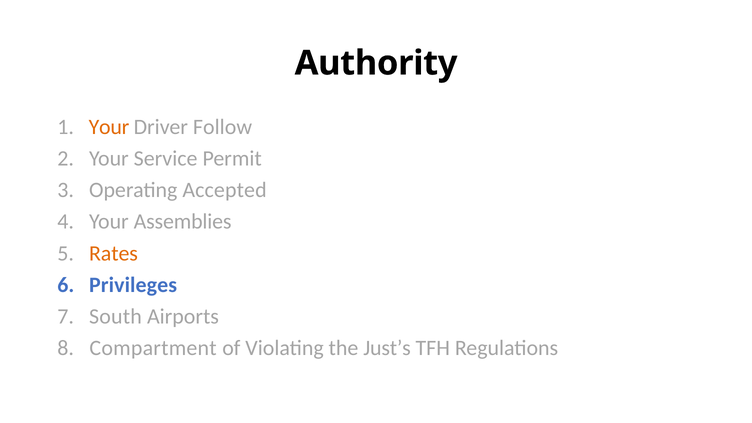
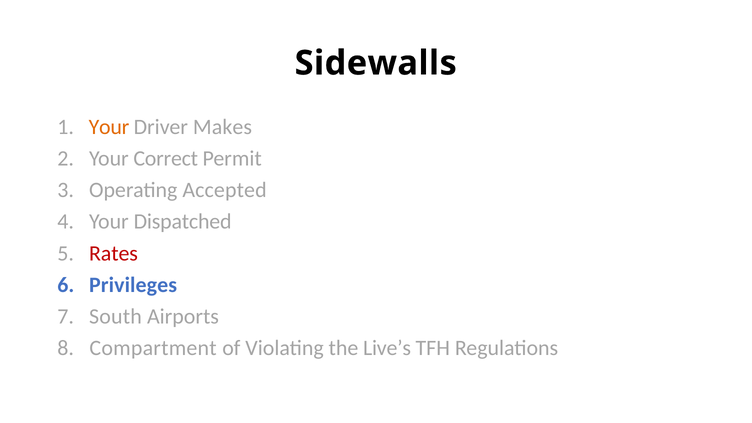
Authority: Authority -> Sidewalls
Follow: Follow -> Makes
Service: Service -> Correct
Assemblies: Assemblies -> Dispatched
Rates colour: orange -> red
Just’s: Just’s -> Live’s
